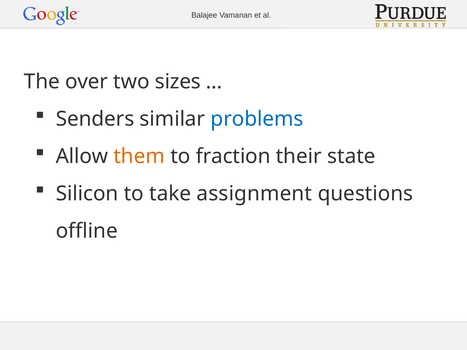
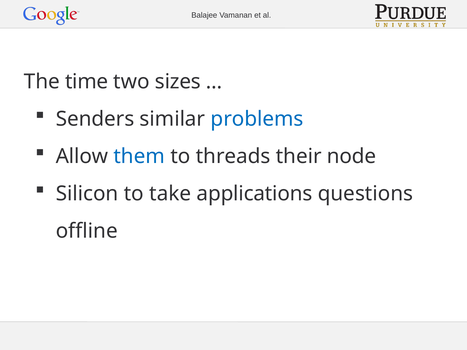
over: over -> time
them colour: orange -> blue
fraction: fraction -> threads
state: state -> node
assignment: assignment -> applications
